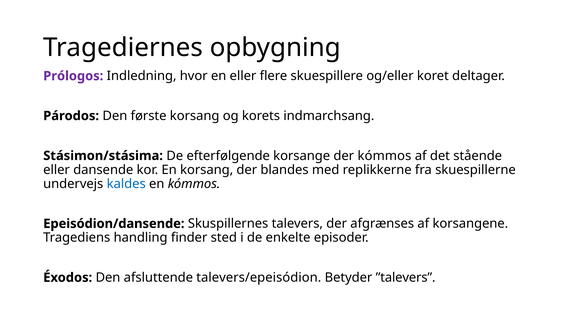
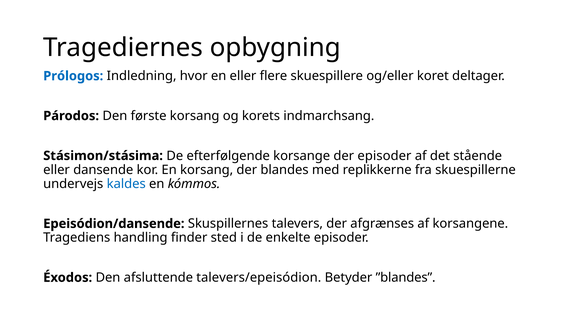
Prólogos colour: purple -> blue
der kómmos: kómmos -> episoder
”talevers: ”talevers -> ”blandes
